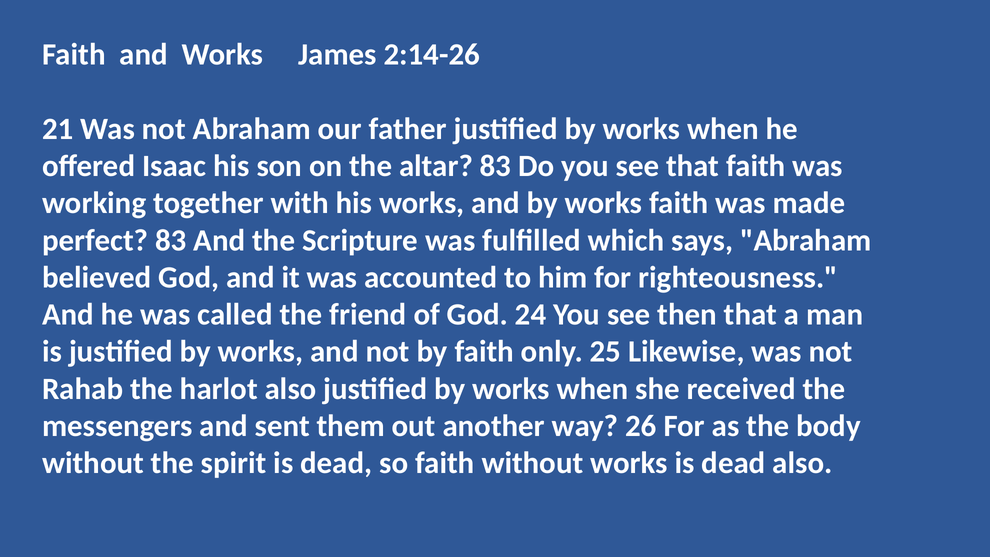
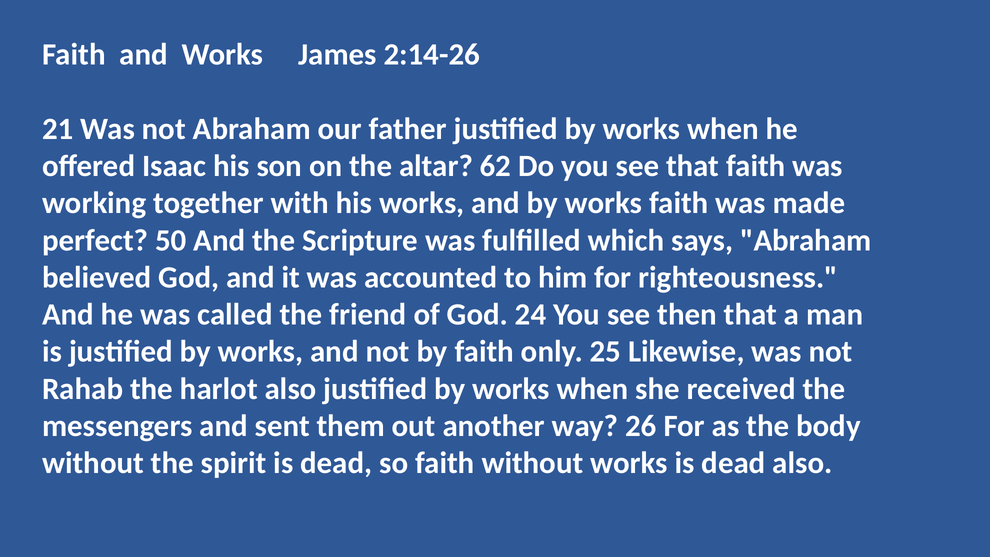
altar 83: 83 -> 62
perfect 83: 83 -> 50
